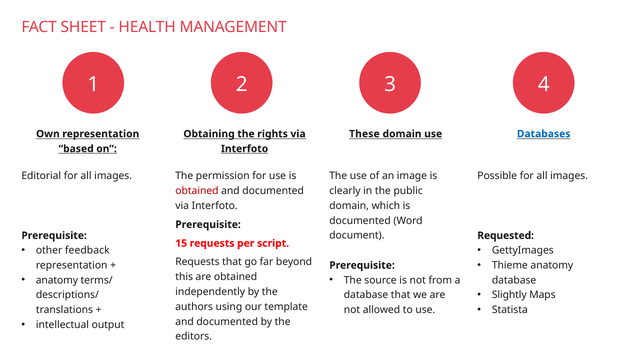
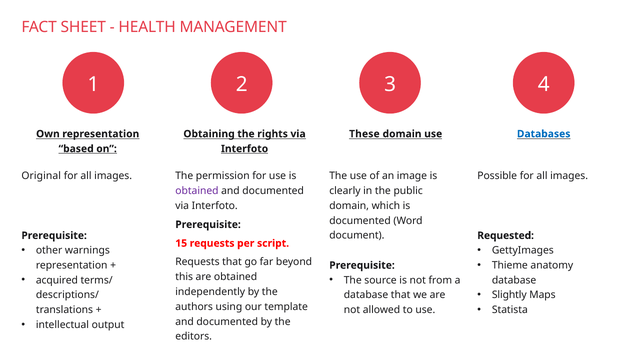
Editorial: Editorial -> Original
obtained at (197, 191) colour: red -> purple
feedback: feedback -> warnings
anatomy at (57, 280): anatomy -> acquired
